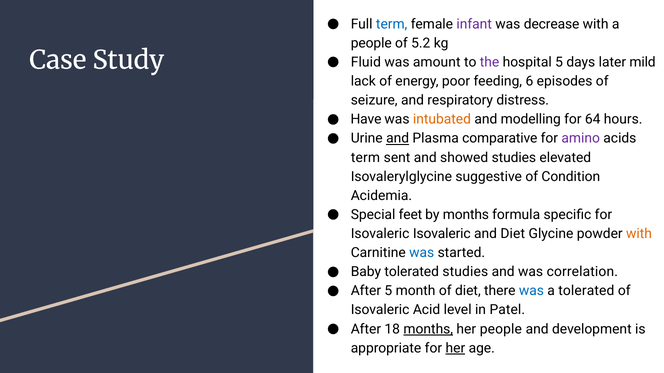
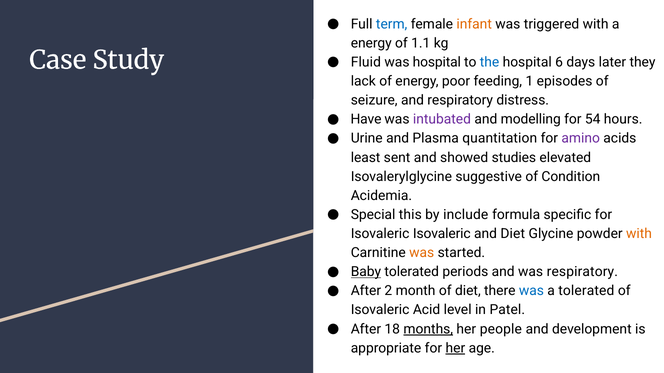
infant colour: purple -> orange
decrease: decrease -> triggered
people at (371, 43): people -> energy
5.2: 5.2 -> 1.1
was amount: amount -> hospital
the colour: purple -> blue
hospital 5: 5 -> 6
mild: mild -> they
6: 6 -> 1
intubated colour: orange -> purple
64: 64 -> 54
and at (398, 139) underline: present -> none
comparative: comparative -> quantitation
term at (365, 158): term -> least
feet: feet -> this
by months: months -> include
was at (422, 253) colour: blue -> orange
Baby underline: none -> present
tolerated studies: studies -> periods
was correlation: correlation -> respiratory
After 5: 5 -> 2
